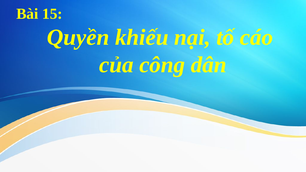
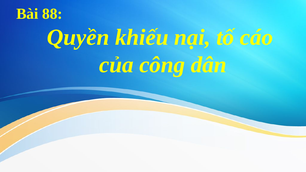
15: 15 -> 88
